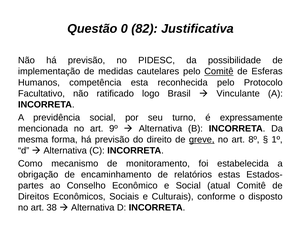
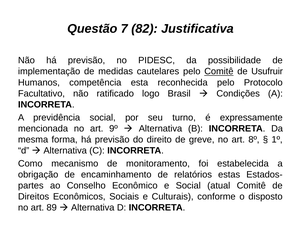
0: 0 -> 7
Esferas: Esferas -> Usufruir
Vinculante: Vinculante -> Condições
greve underline: present -> none
38: 38 -> 89
